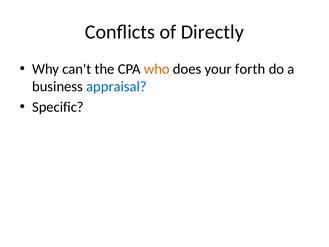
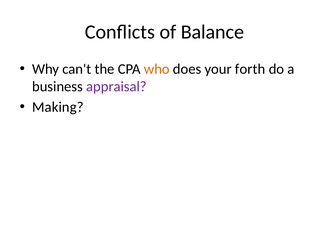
Directly: Directly -> Balance
appraisal colour: blue -> purple
Specific: Specific -> Making
